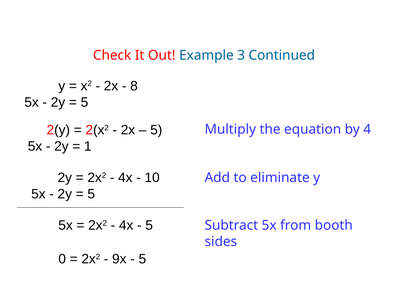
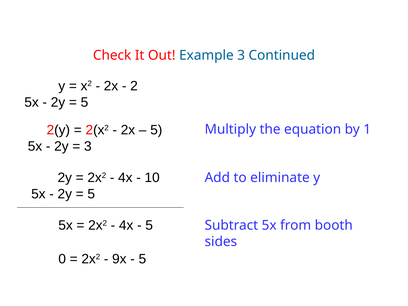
8: 8 -> 2
4: 4 -> 1
1 at (88, 146): 1 -> 3
